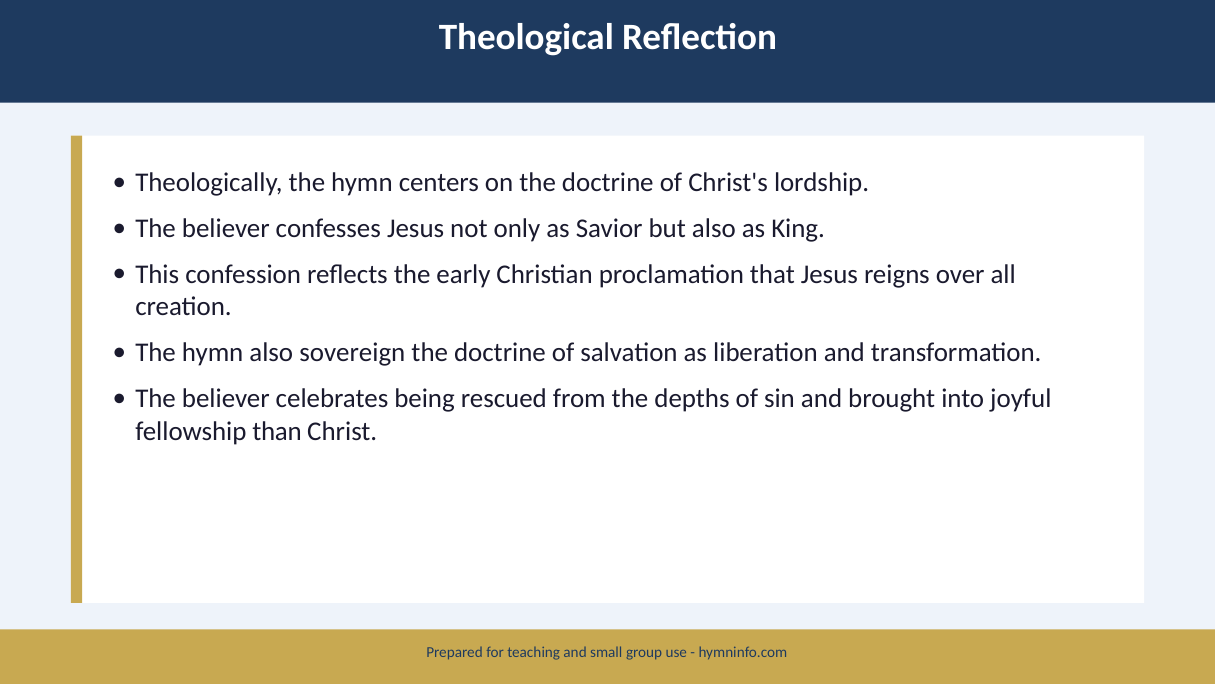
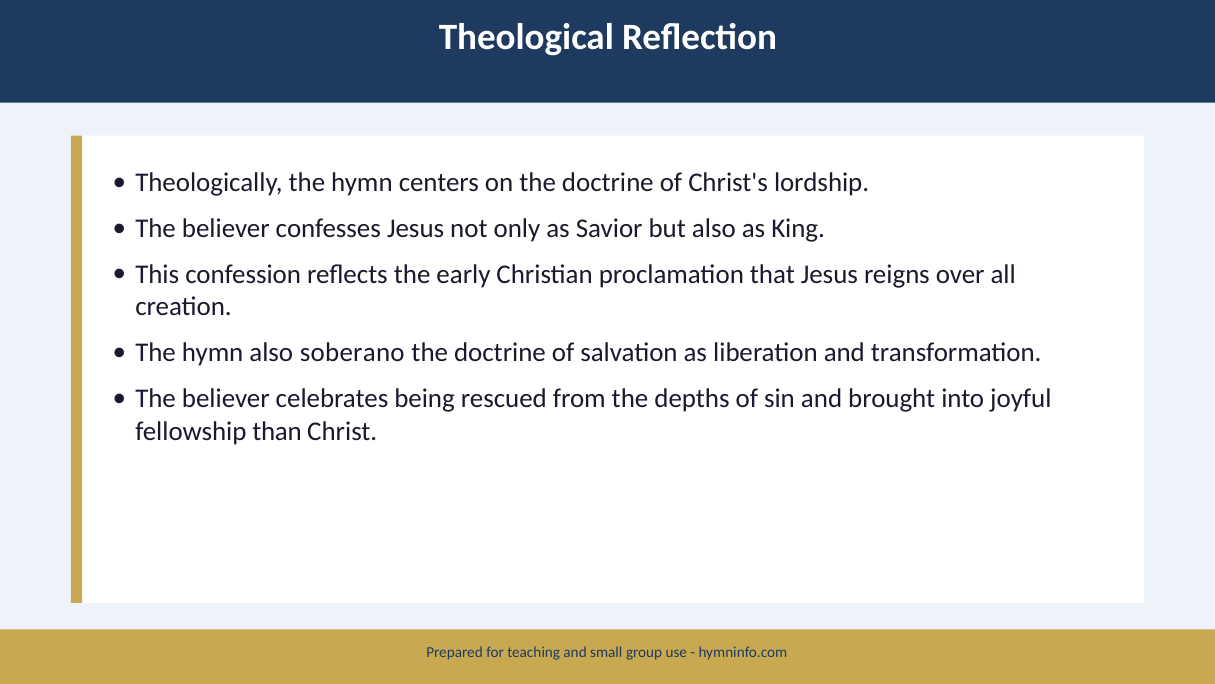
sovereign: sovereign -> soberano
